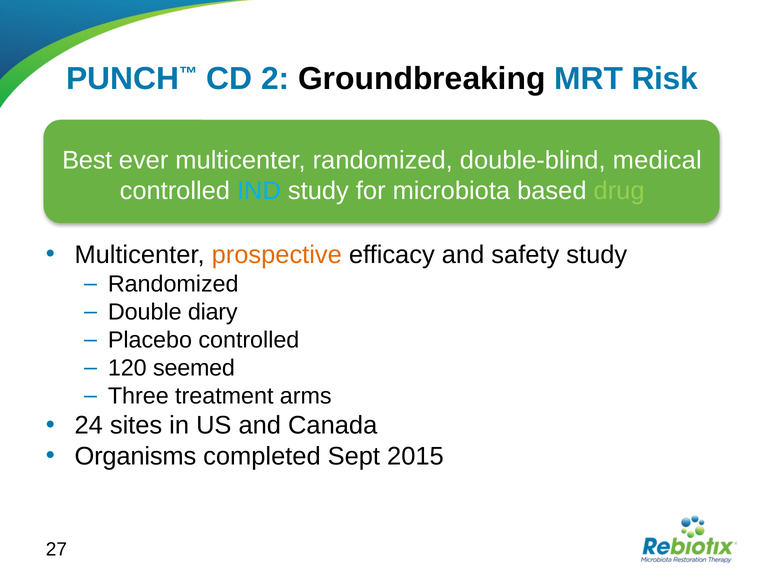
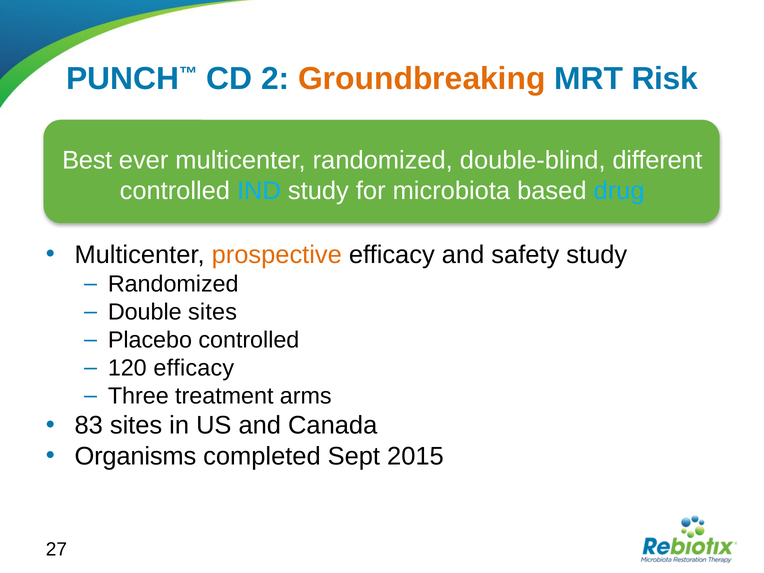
Groundbreaking colour: black -> orange
medical: medical -> different
drug colour: light green -> light blue
Double diary: diary -> sites
120 seemed: seemed -> efficacy
24: 24 -> 83
